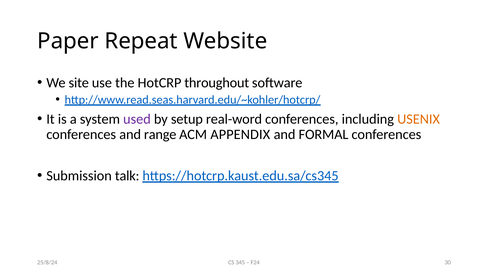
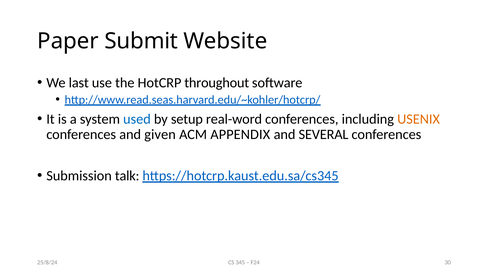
Repeat: Repeat -> Submit
site: site -> last
used colour: purple -> blue
range: range -> given
FORMAL: FORMAL -> SEVERAL
